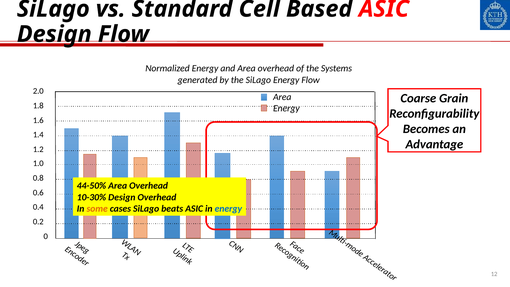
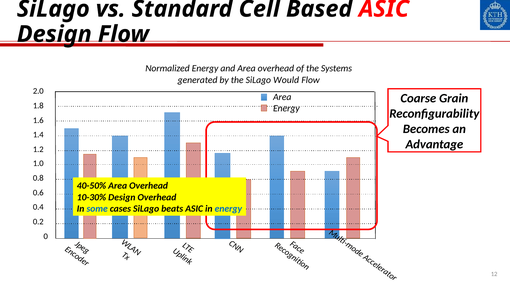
SiLago Energy: Energy -> Would
44-50%: 44-50% -> 40-50%
some colour: orange -> blue
